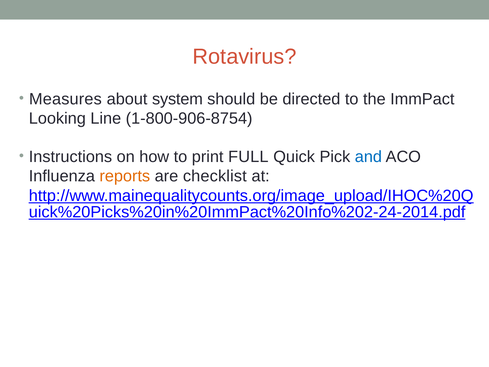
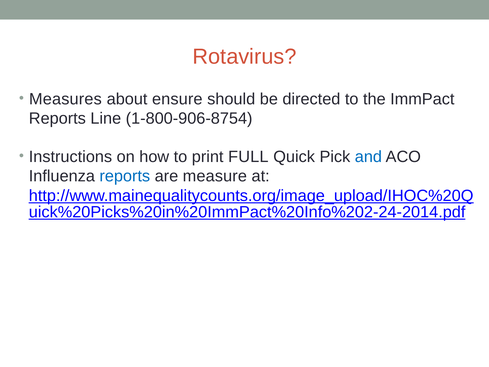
system: system -> ensure
Looking at (57, 119): Looking -> Reports
reports at (125, 176) colour: orange -> blue
checklist: checklist -> measure
